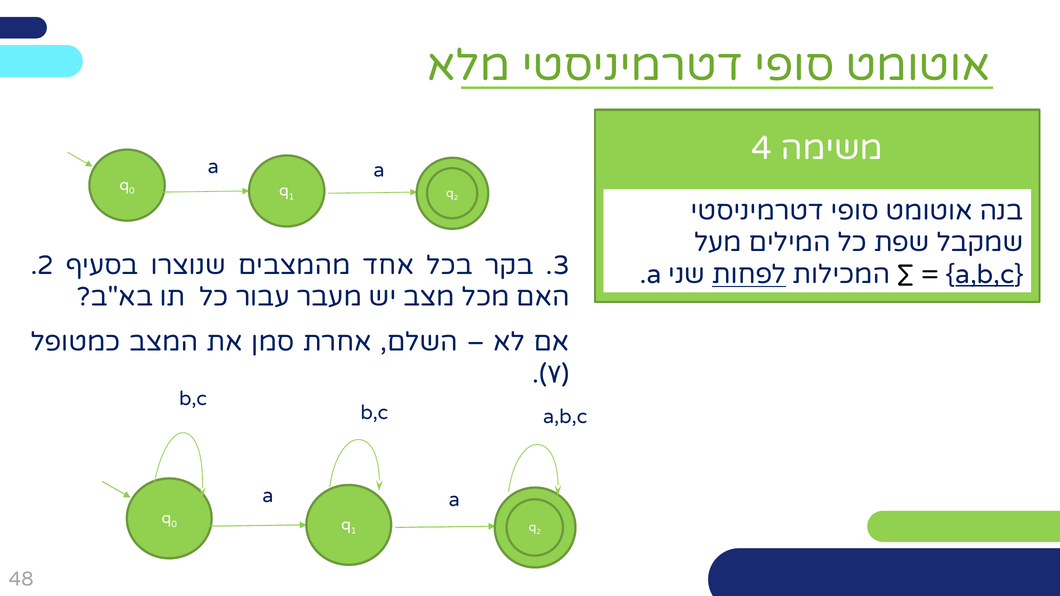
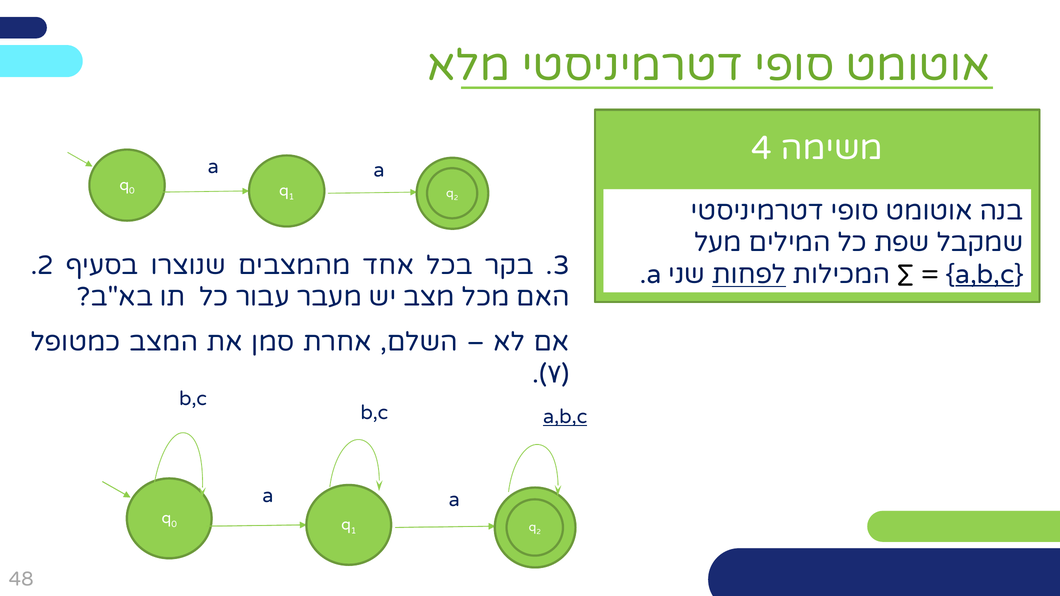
a,b,c at (565, 417) underline: none -> present
